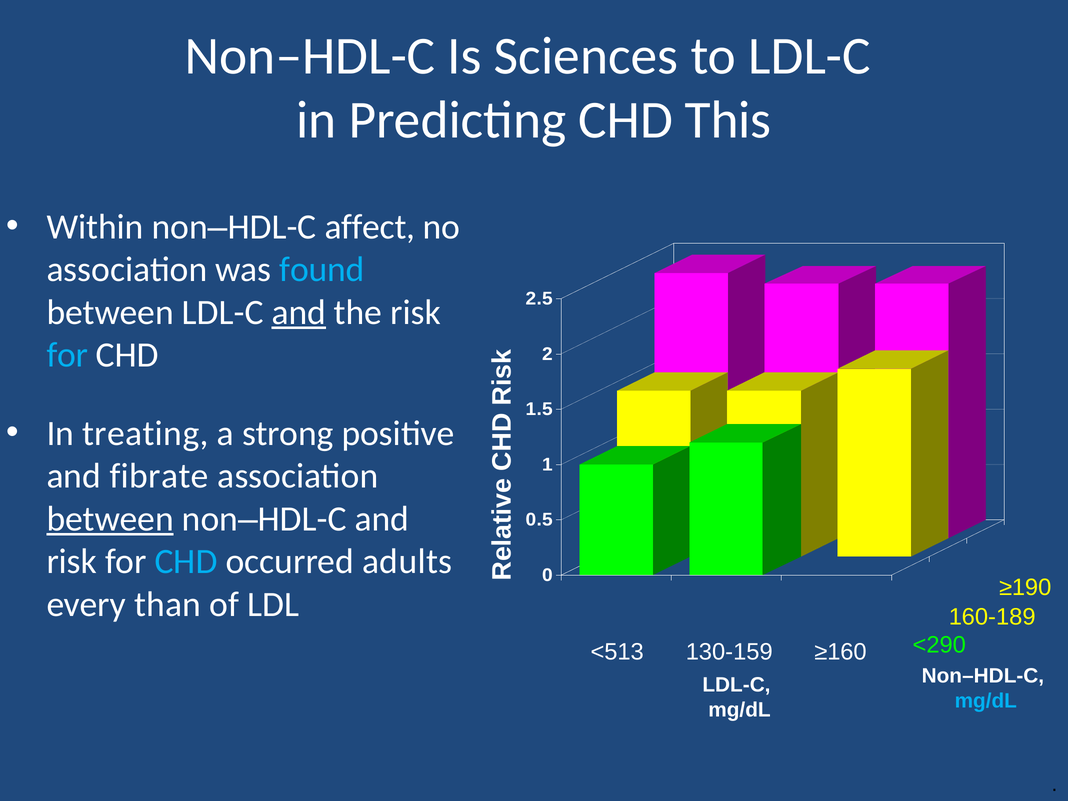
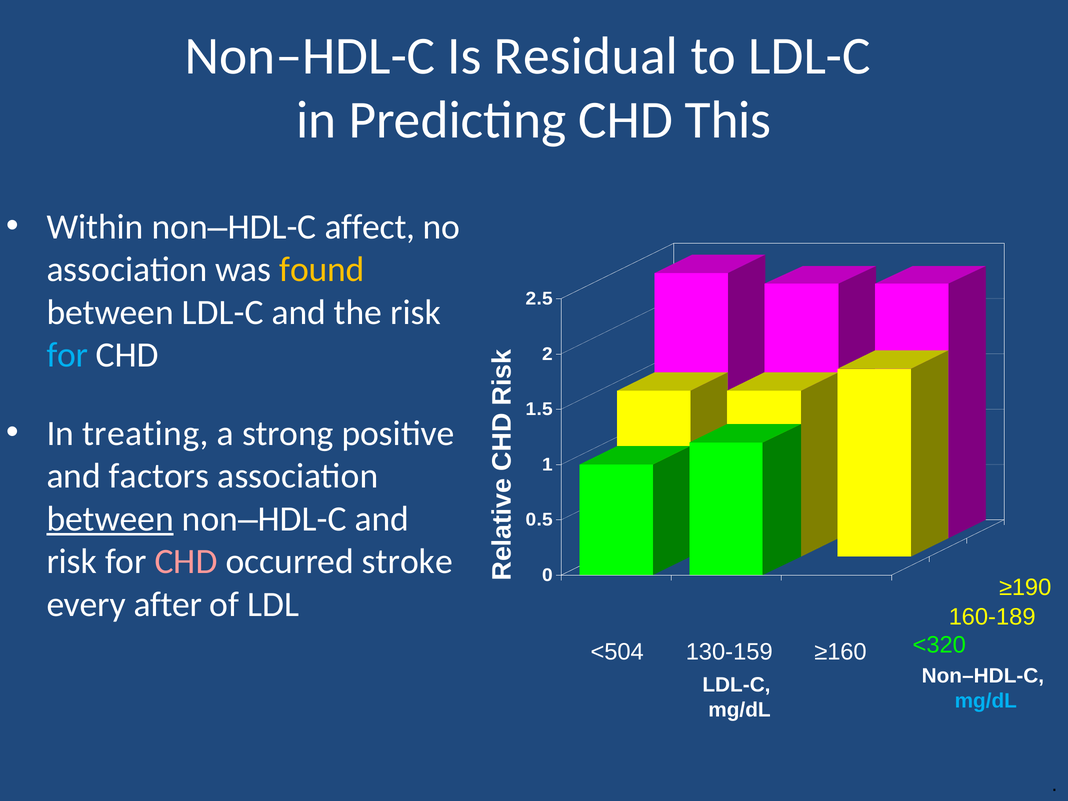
Sciences: Sciences -> Residual
found colour: light blue -> yellow
and at (299, 312) underline: present -> none
fibrate: fibrate -> factors
CHD at (186, 562) colour: light blue -> pink
adults: adults -> stroke
than: than -> after
<290: <290 -> <320
<513: <513 -> <504
